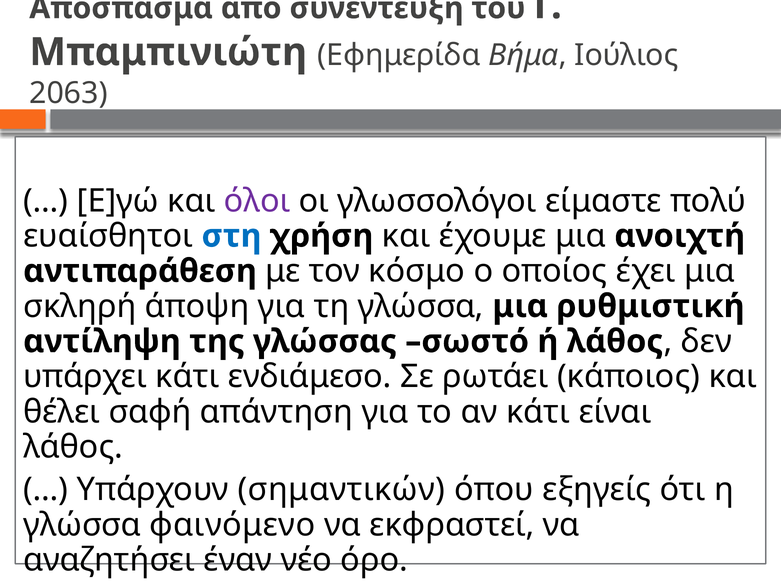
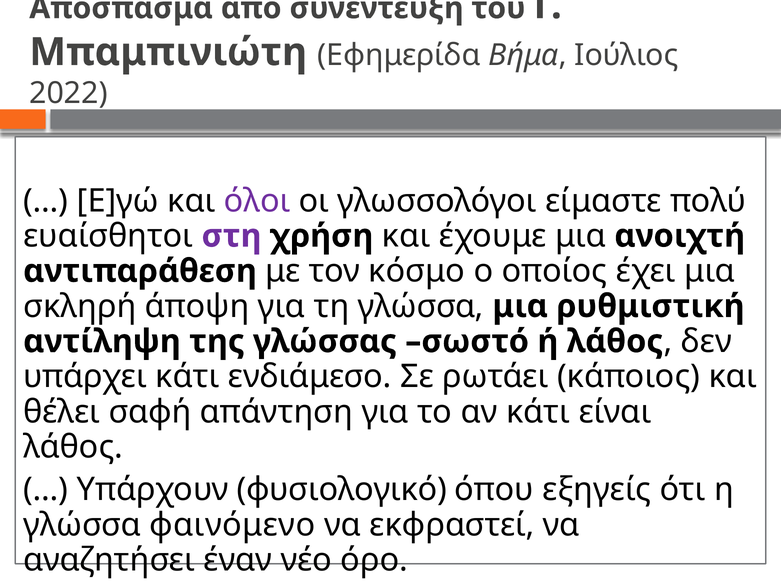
2063: 2063 -> 2022
στη colour: blue -> purple
σημαντικών: σημαντικών -> φυσιολογικό
